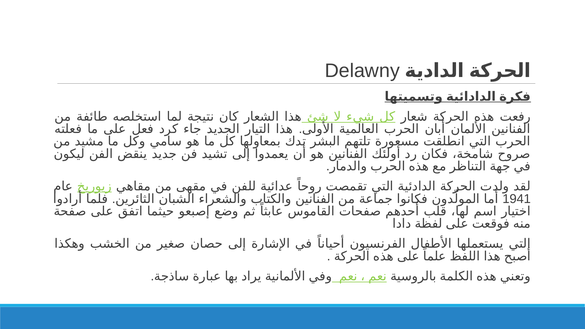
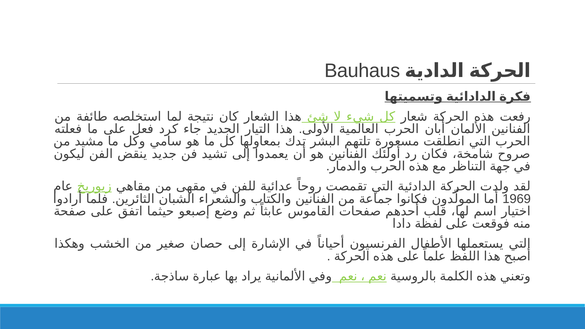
Delawny: Delawny -> Bauhaus
1941: 1941 -> 1969
